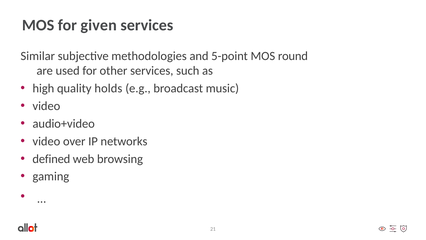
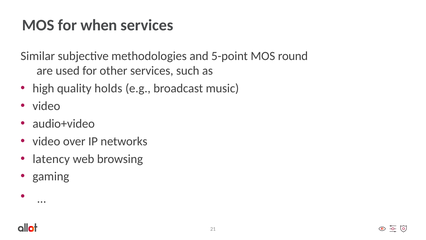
given: given -> when
defined: defined -> latency
